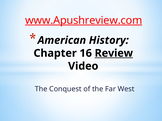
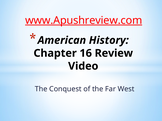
Review underline: present -> none
